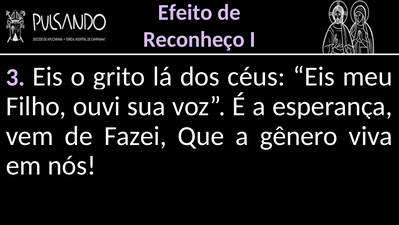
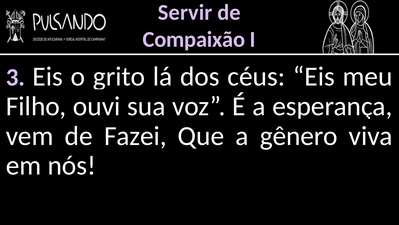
Efeito: Efeito -> Servir
Reconheço: Reconheço -> Compaixão
